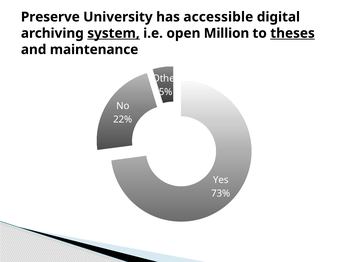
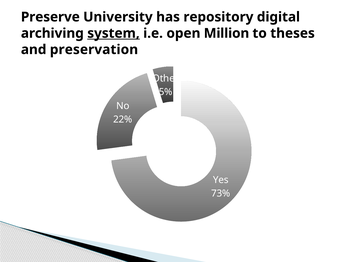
accessible: accessible -> repository
theses underline: present -> none
maintenance: maintenance -> preservation
